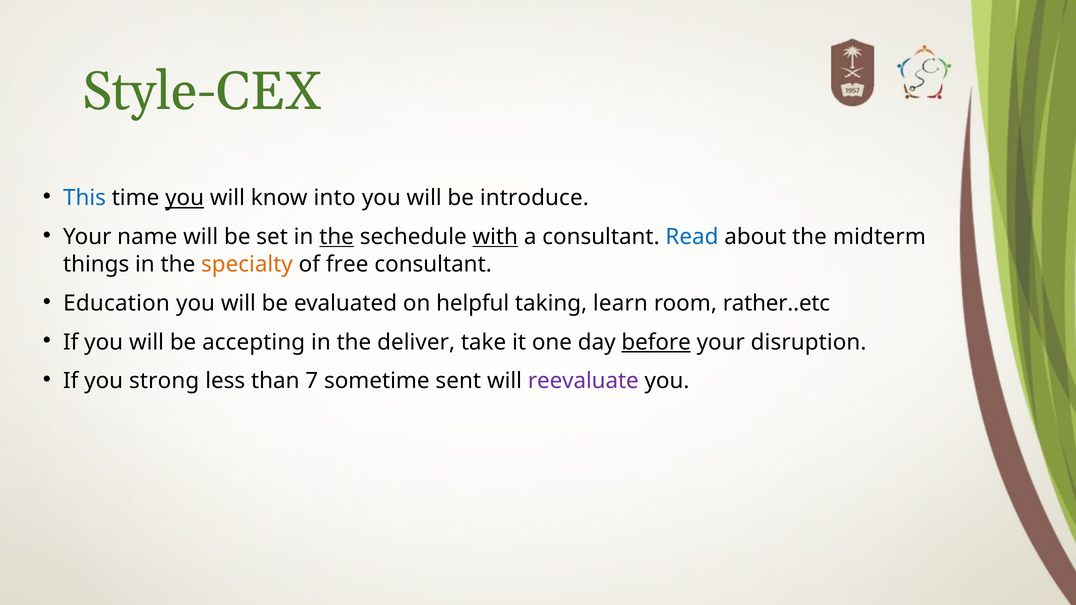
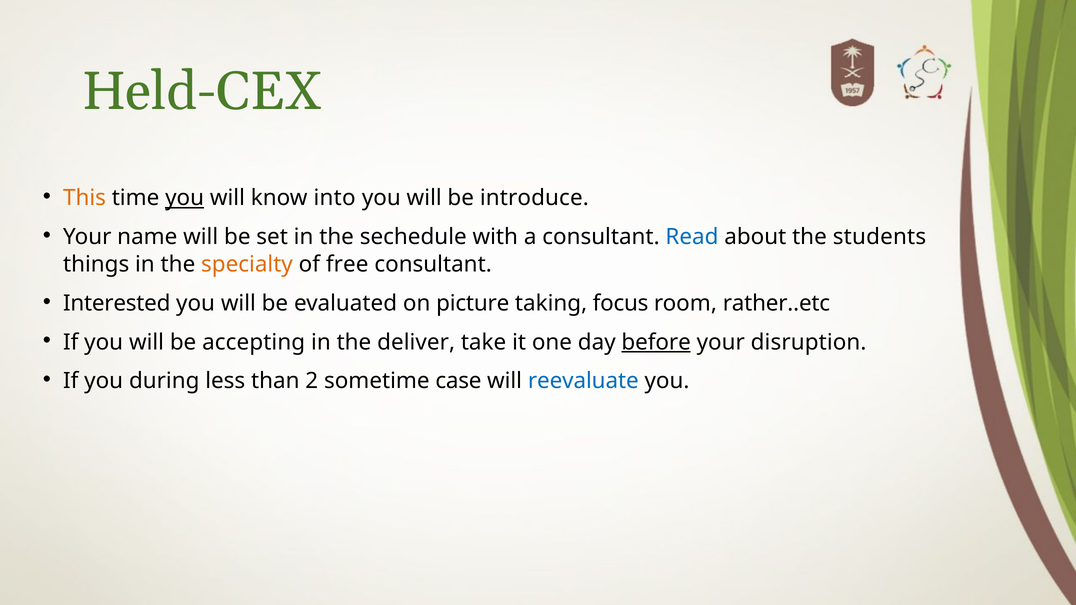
Style-CEX: Style-CEX -> Held-CEX
This colour: blue -> orange
the at (337, 237) underline: present -> none
with underline: present -> none
midterm: midterm -> students
Education: Education -> Interested
helpful: helpful -> picture
learn: learn -> focus
strong: strong -> during
7: 7 -> 2
sent: sent -> case
reevaluate colour: purple -> blue
